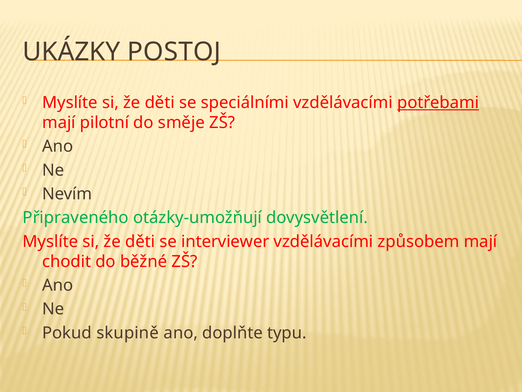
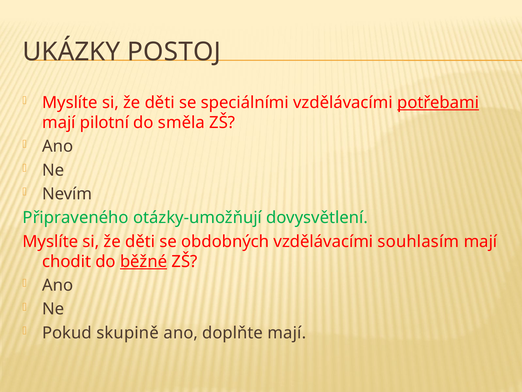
směje: směje -> směla
interviewer: interviewer -> obdobných
způsobem: způsobem -> souhlasím
běžné underline: none -> present
doplňte typu: typu -> mají
